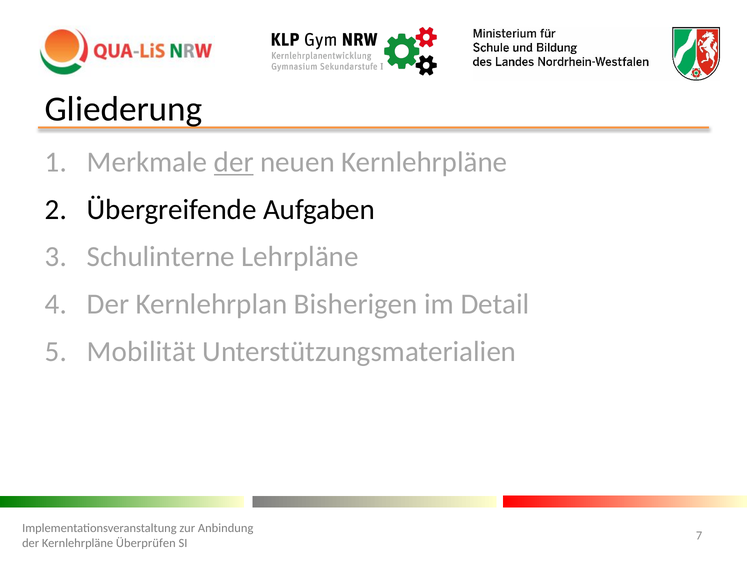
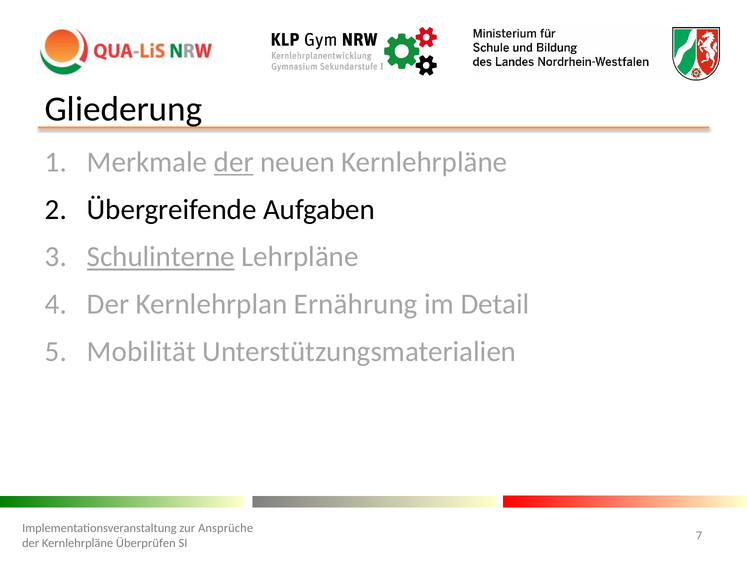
Schulinterne underline: none -> present
Bisherigen: Bisherigen -> Ernährung
Anbindung: Anbindung -> Ansprüche
